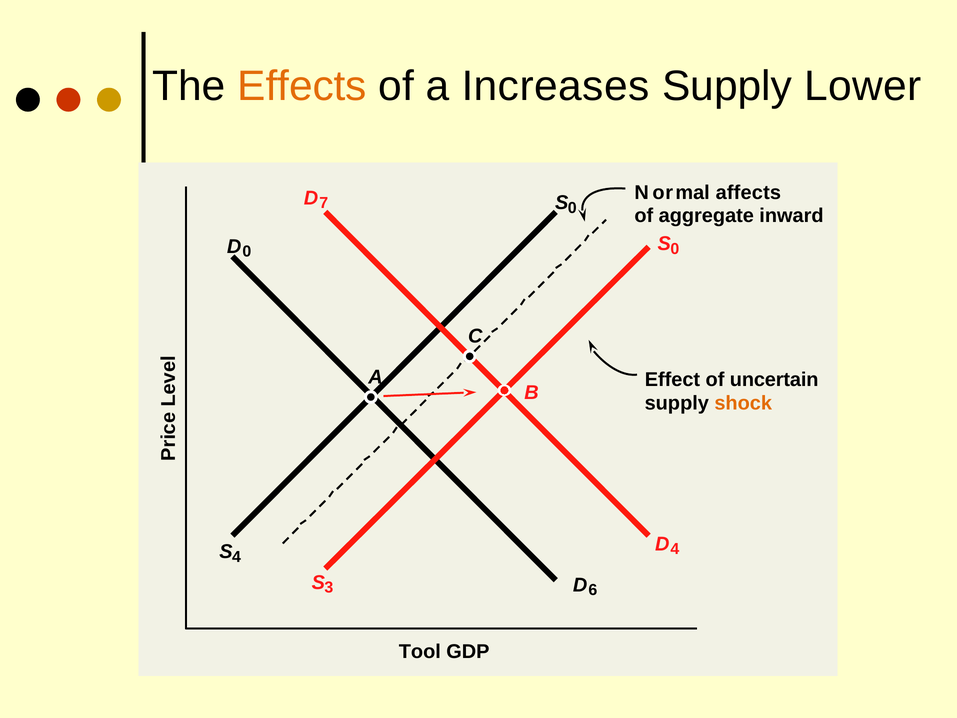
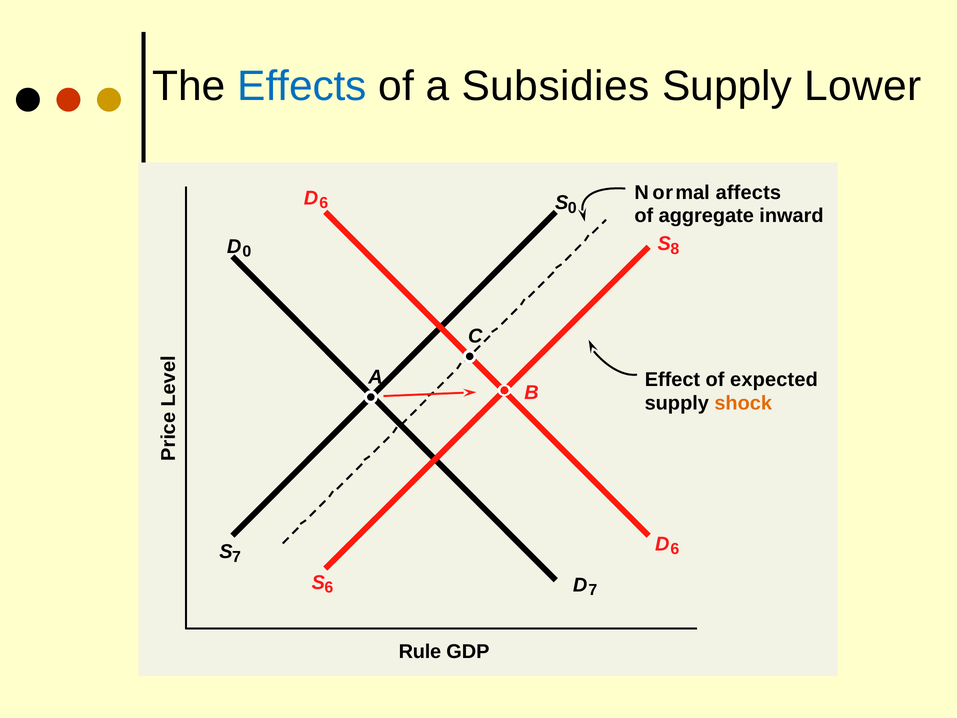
Effects colour: orange -> blue
Increases: Increases -> Subsidies
7 at (324, 203): 7 -> 6
0 at (675, 249): 0 -> 8
uncertain: uncertain -> expected
4 at (675, 549): 4 -> 6
S 4: 4 -> 7
S 3: 3 -> 6
D 6: 6 -> 7
Tool: Tool -> Rule
